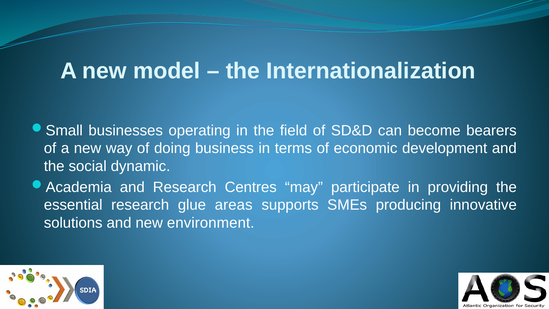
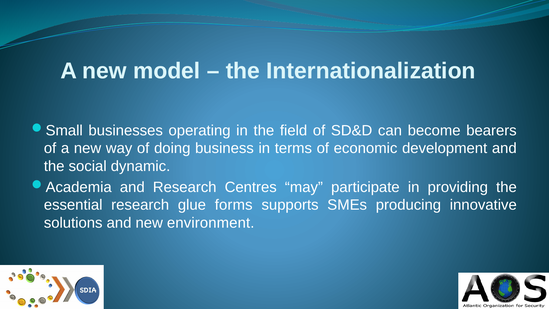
areas: areas -> forms
